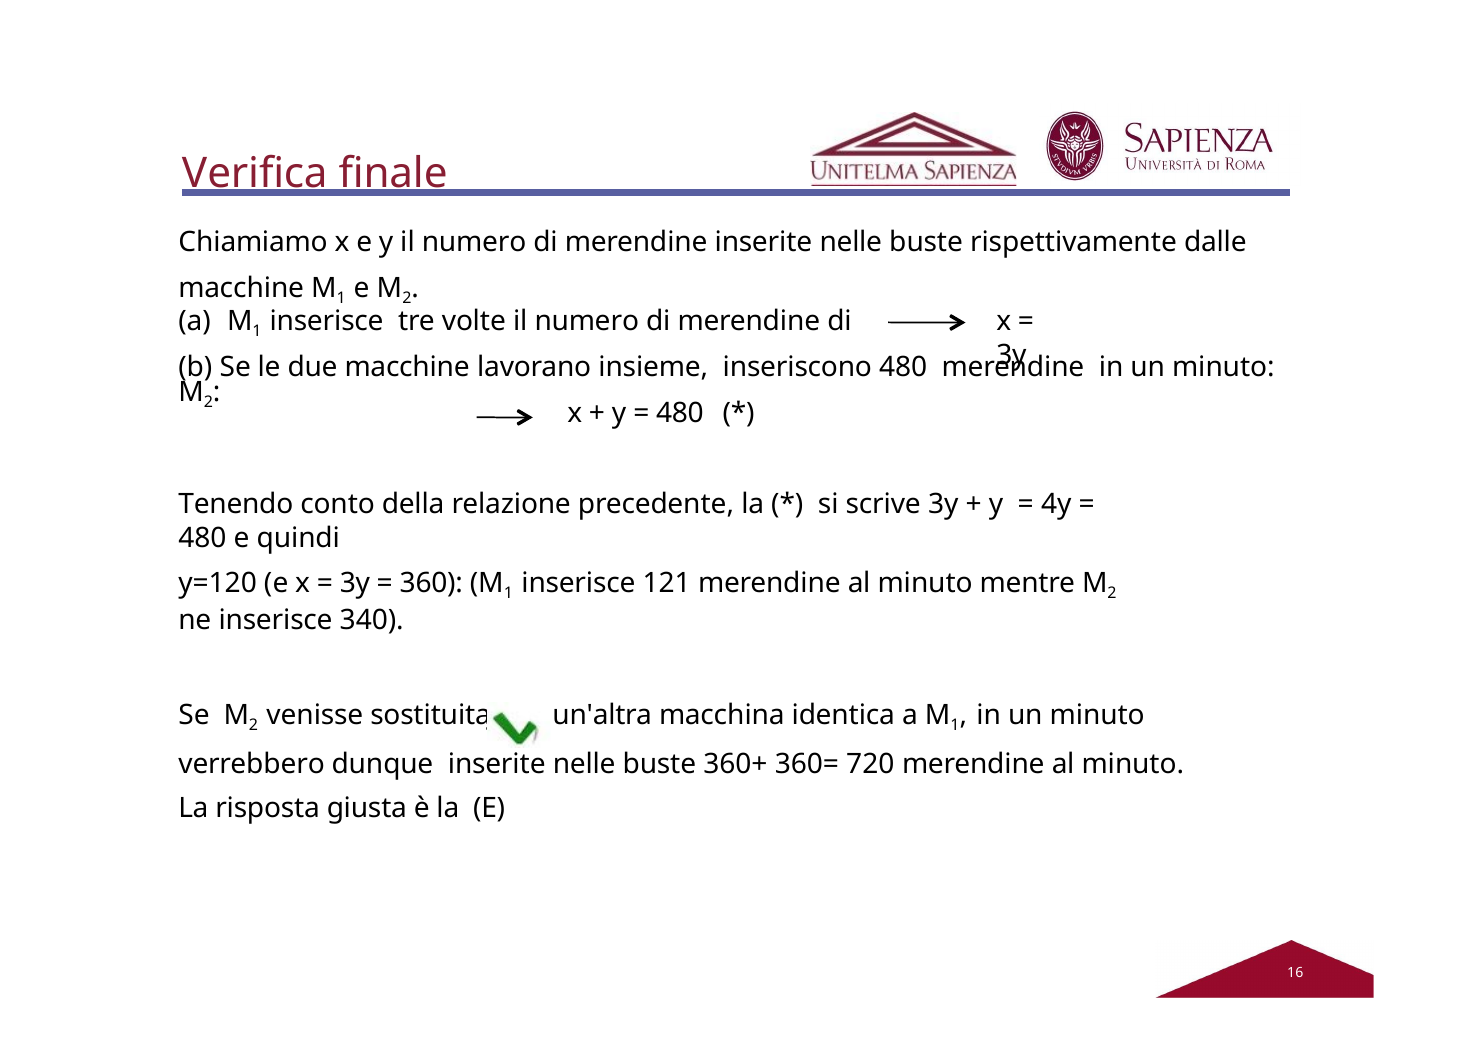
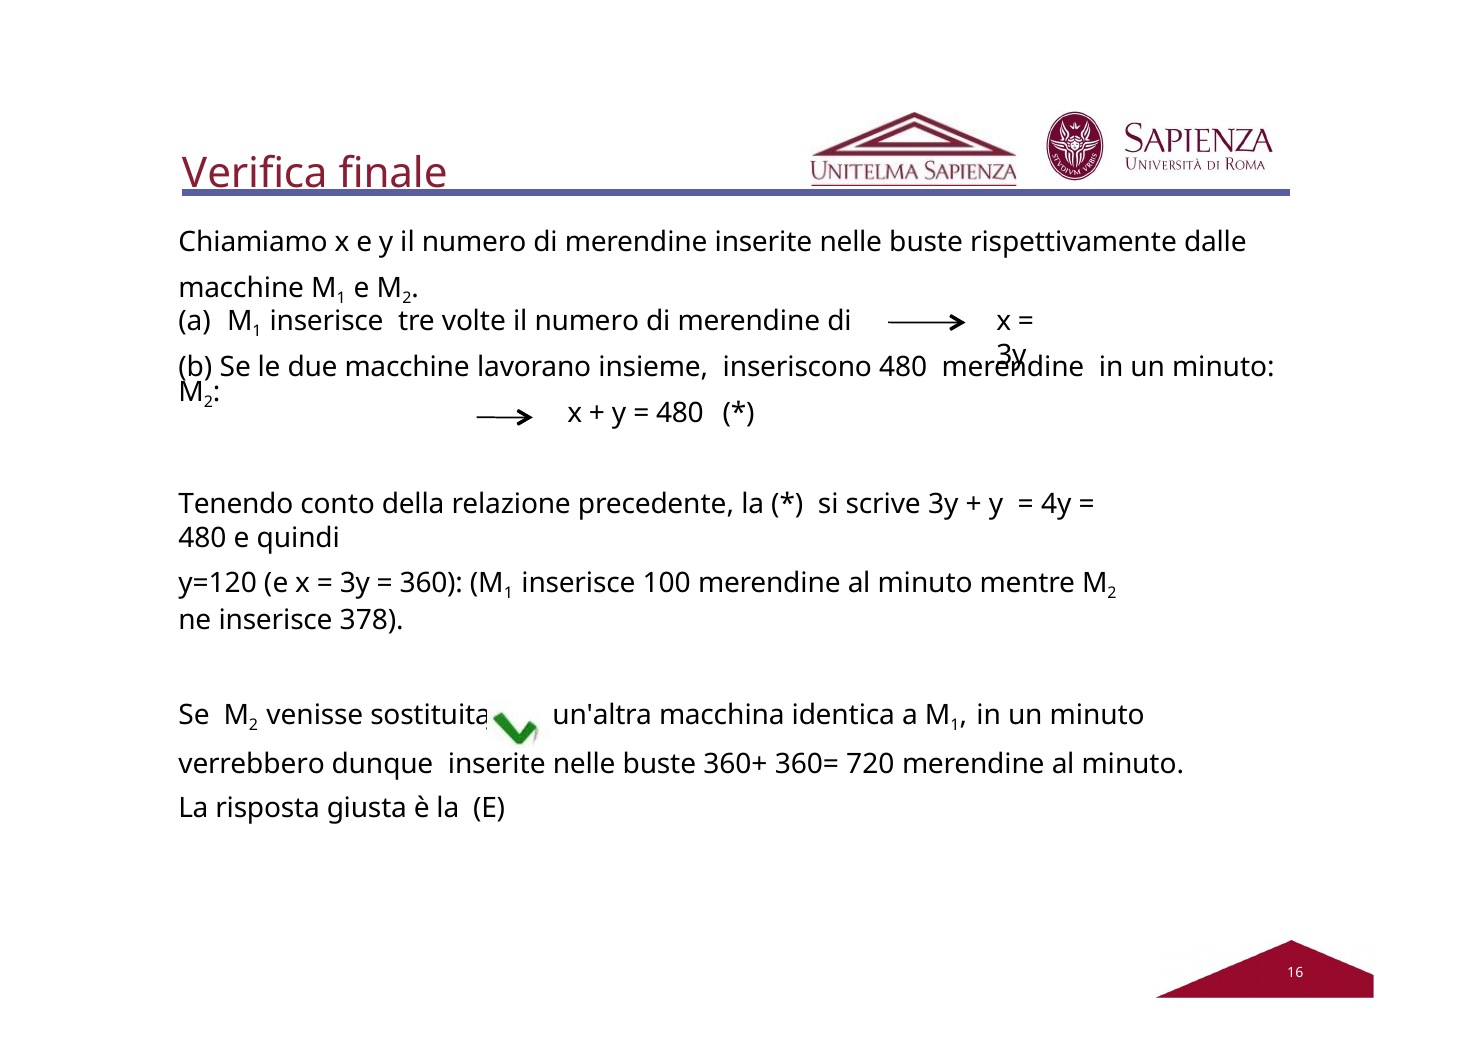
121: 121 -> 100
340: 340 -> 378
